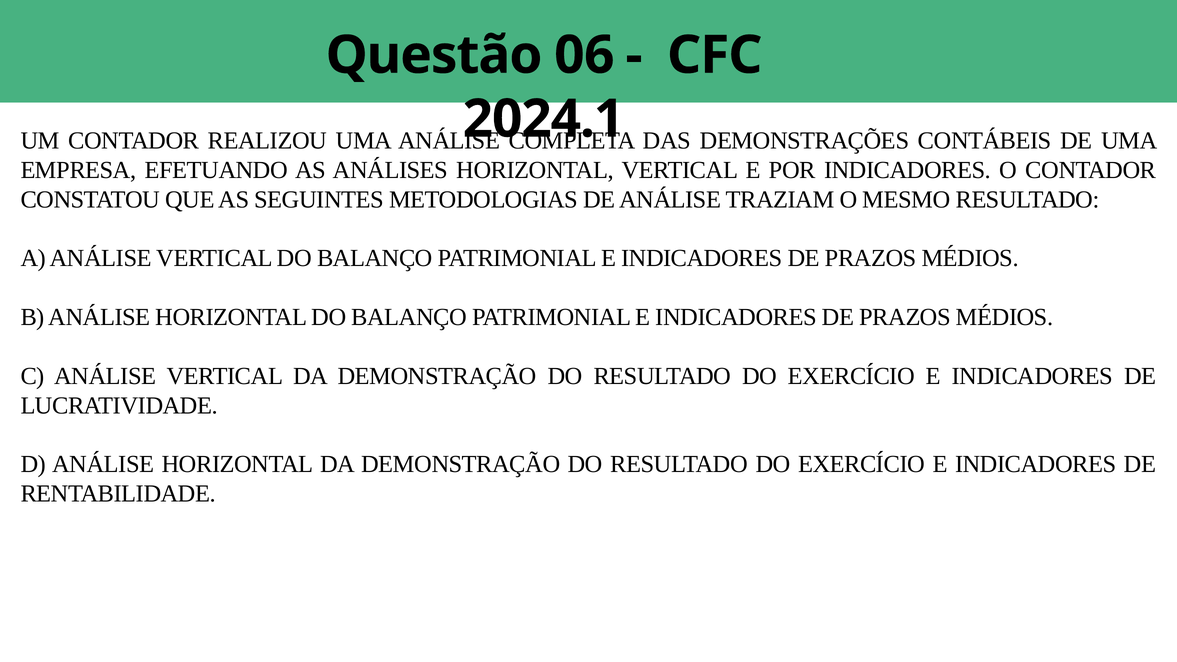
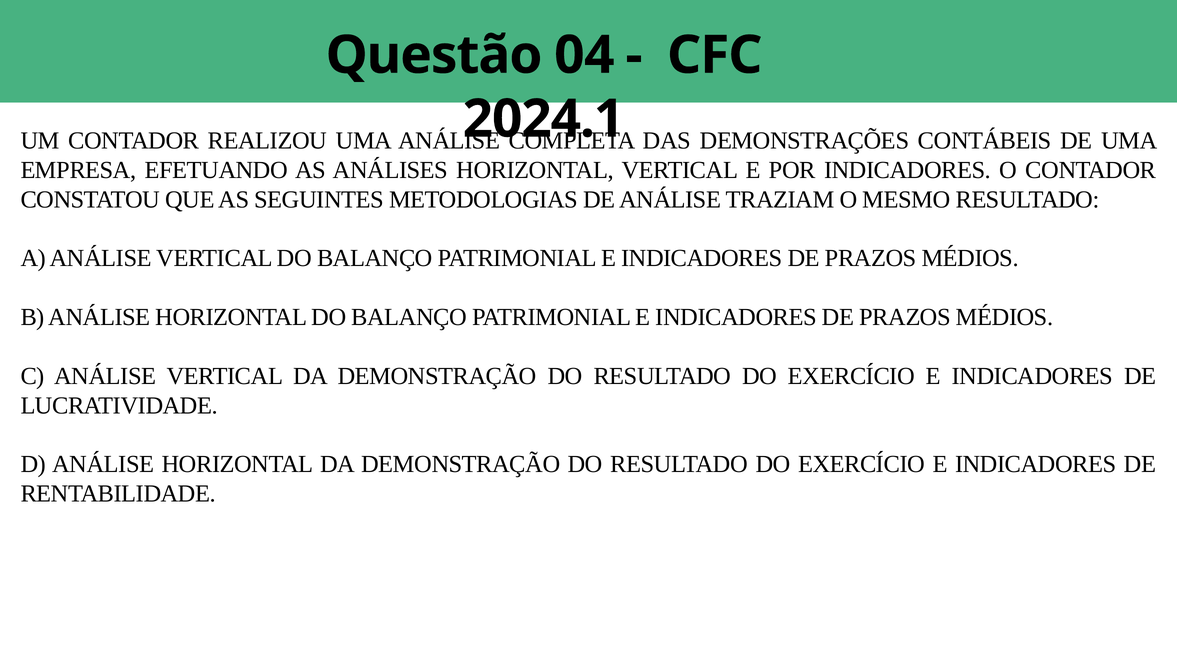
06: 06 -> 04
